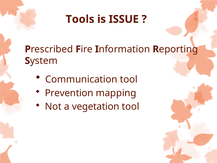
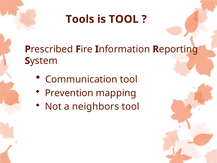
is ISSUE: ISSUE -> TOOL
vegetation: vegetation -> neighbors
